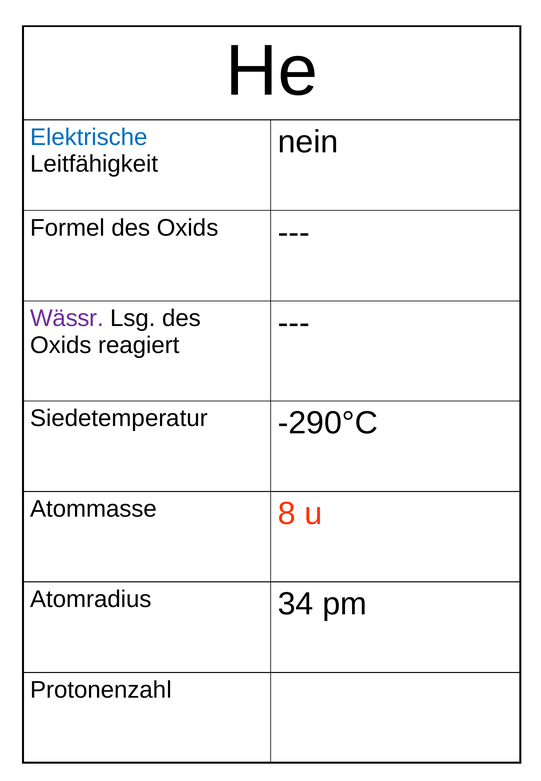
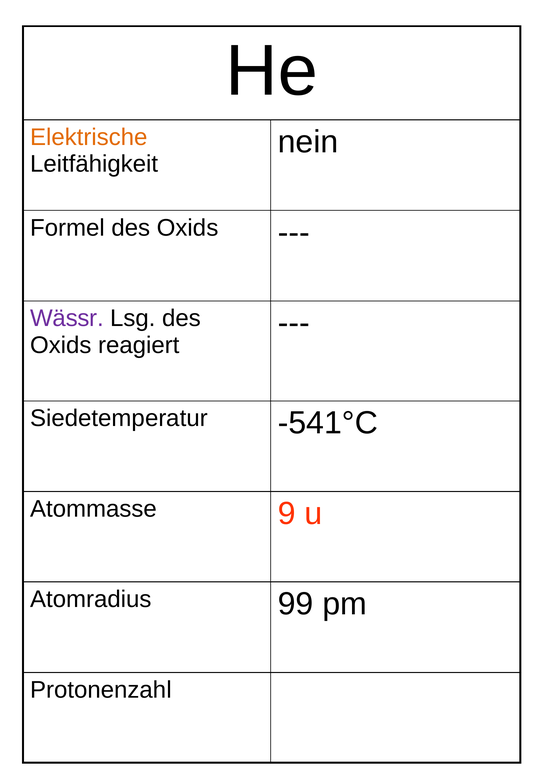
Elektrische colour: blue -> orange
-290°C: -290°C -> -541°C
8: 8 -> 9
34: 34 -> 99
